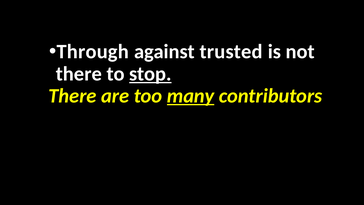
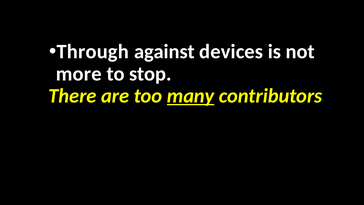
trusted: trusted -> devices
there at (79, 74): there -> more
stop underline: present -> none
